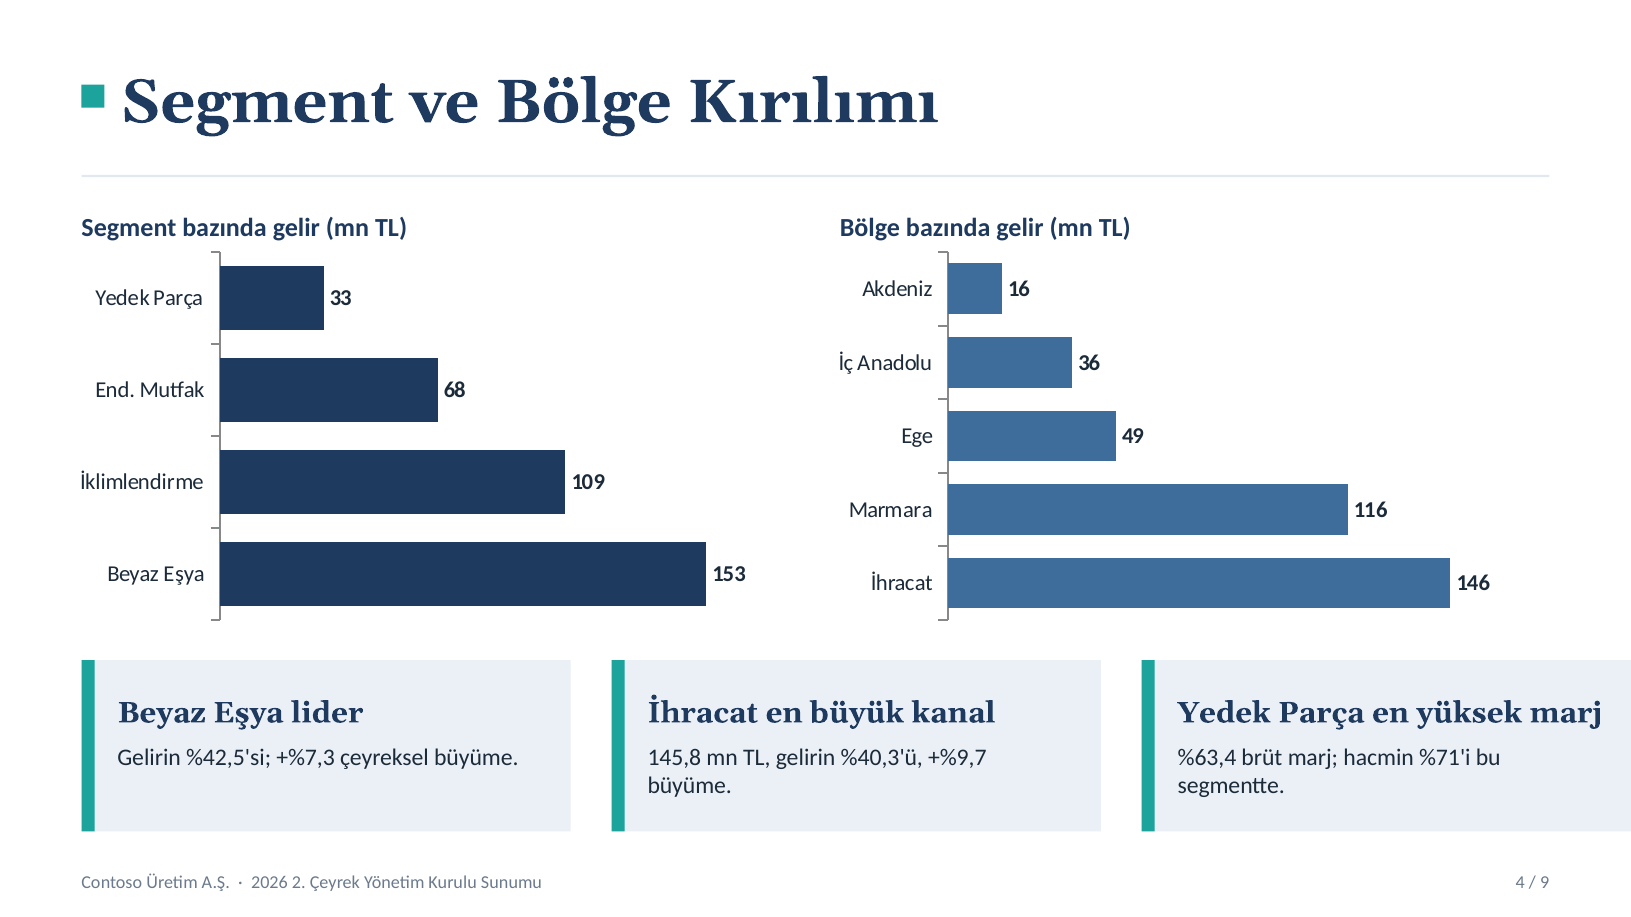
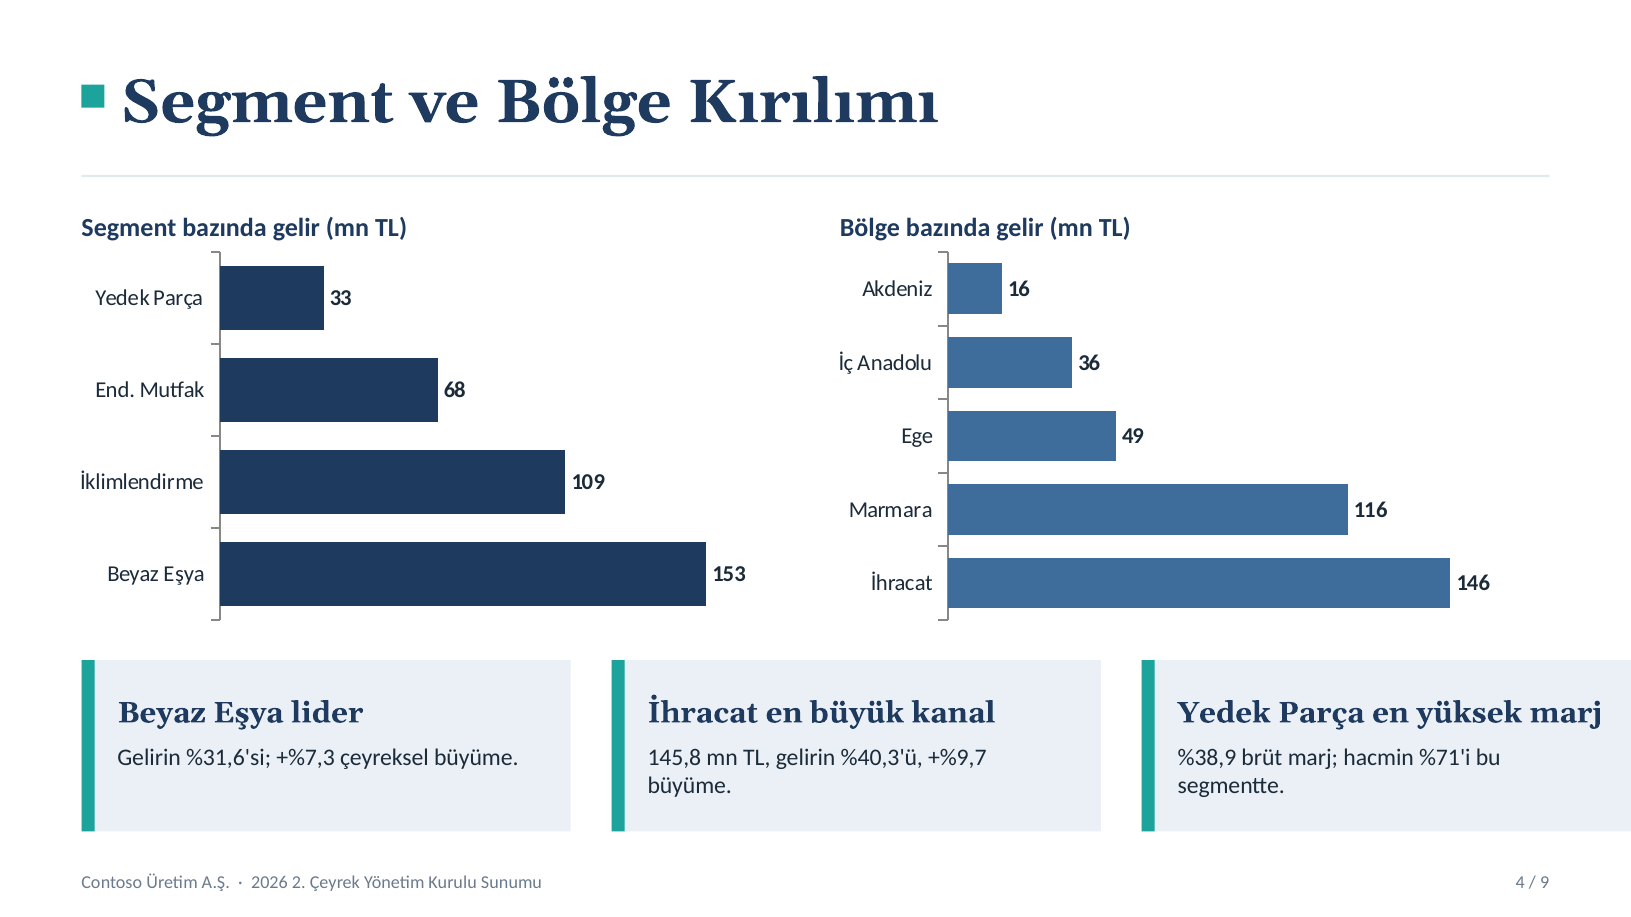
%42,5'si: %42,5'si -> %31,6'si
%63,4: %63,4 -> %38,9
